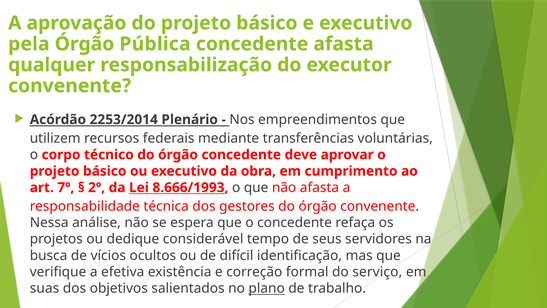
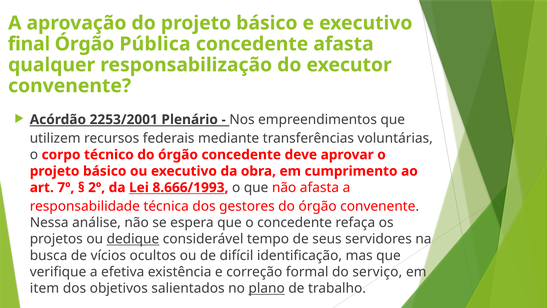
pela: pela -> final
2253/2014: 2253/2014 -> 2253/2001
dedique underline: none -> present
suas: suas -> item
